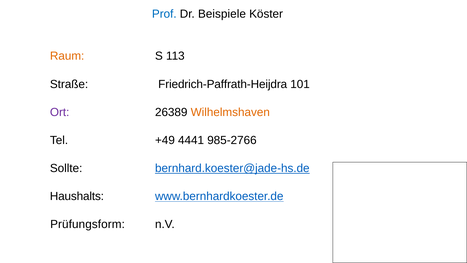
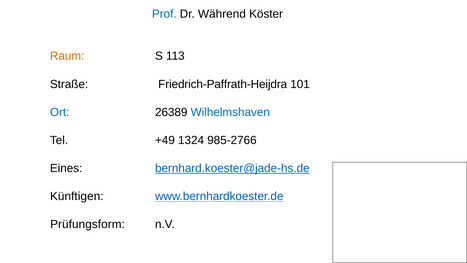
Beispiele: Beispiele -> Während
Ort colour: purple -> blue
Wilhelmshaven colour: orange -> blue
4441: 4441 -> 1324
Sollte: Sollte -> Eines
Haushalts: Haushalts -> Künftigen
